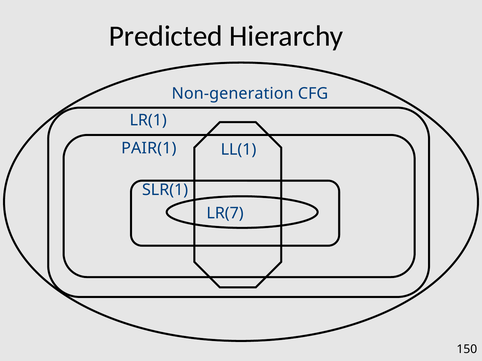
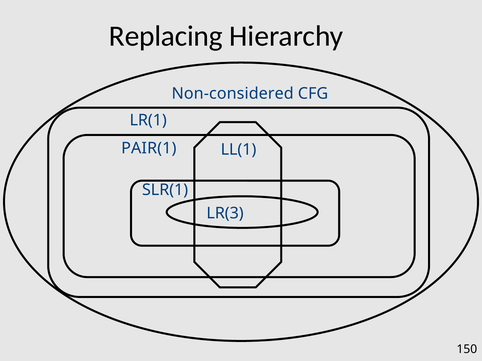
Predicted: Predicted -> Replacing
Non-generation: Non-generation -> Non-considered
LR(7: LR(7 -> LR(3
